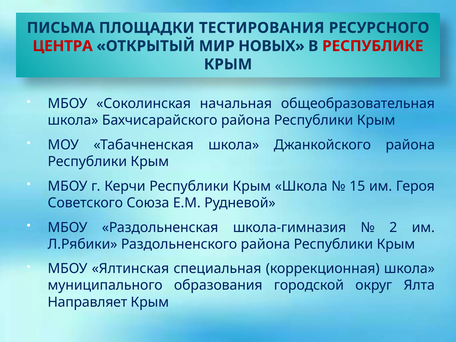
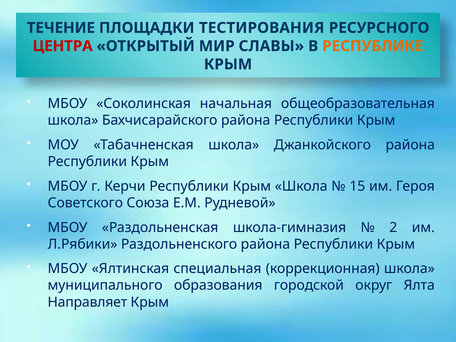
ПИСЬМА: ПИСЬМА -> ТЕЧЕНИЕ
НОВЫХ: НОВЫХ -> СЛАВЫ
РЕСПУБЛИКЕ colour: red -> orange
